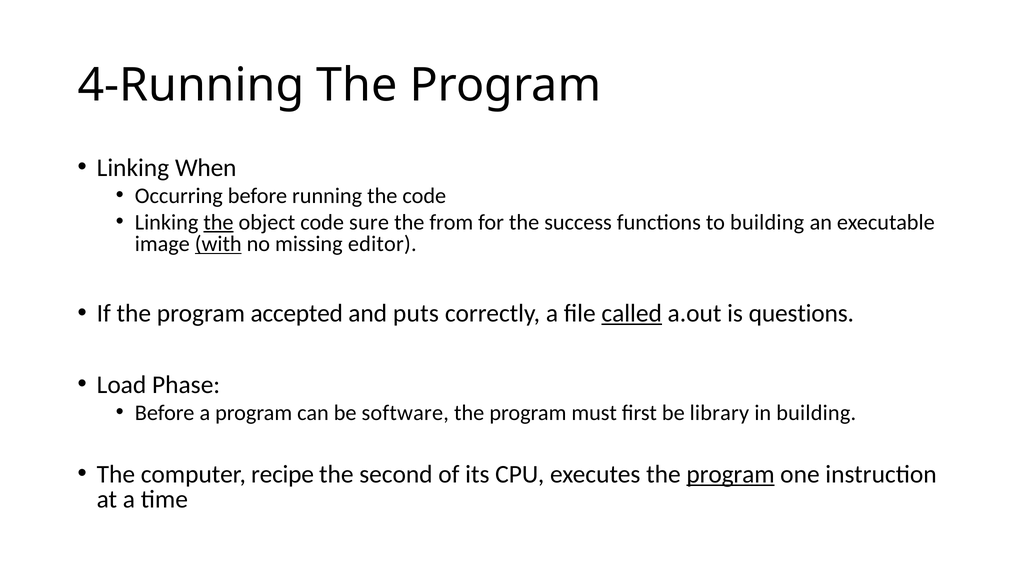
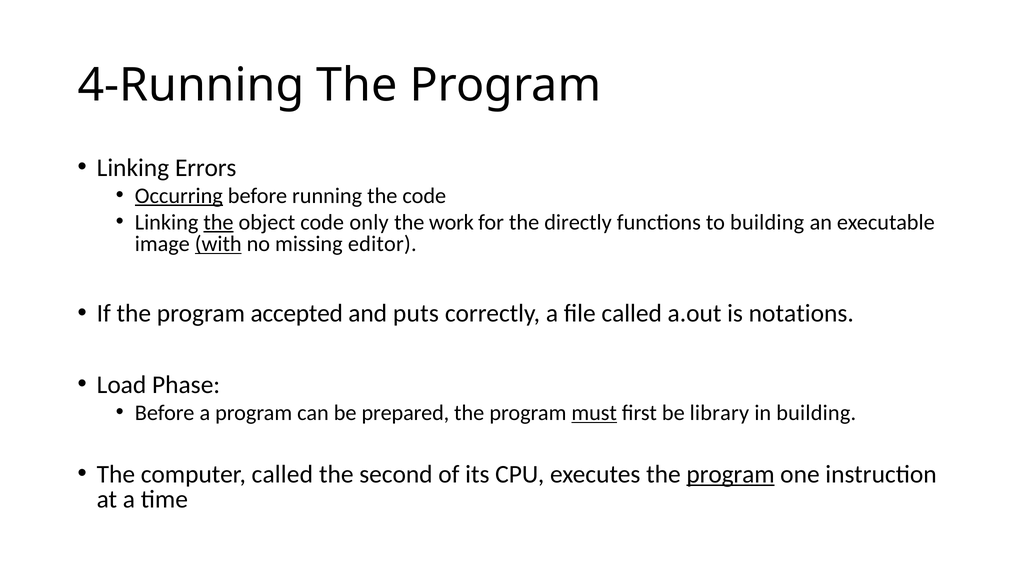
When: When -> Errors
Occurring underline: none -> present
sure: sure -> only
from: from -> work
success: success -> directly
called at (632, 313) underline: present -> none
questions: questions -> notations
software: software -> prepared
must underline: none -> present
computer recipe: recipe -> called
